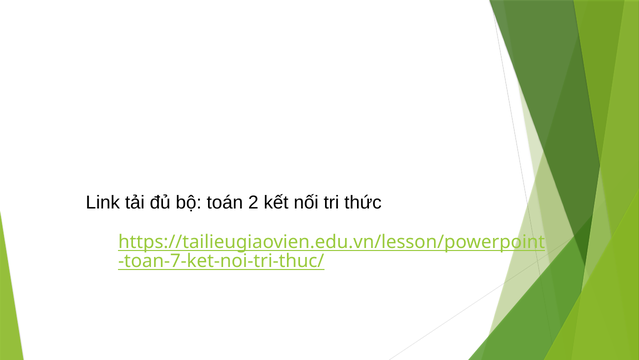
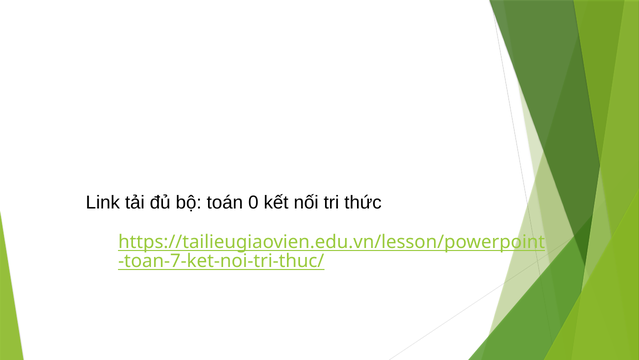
2: 2 -> 0
